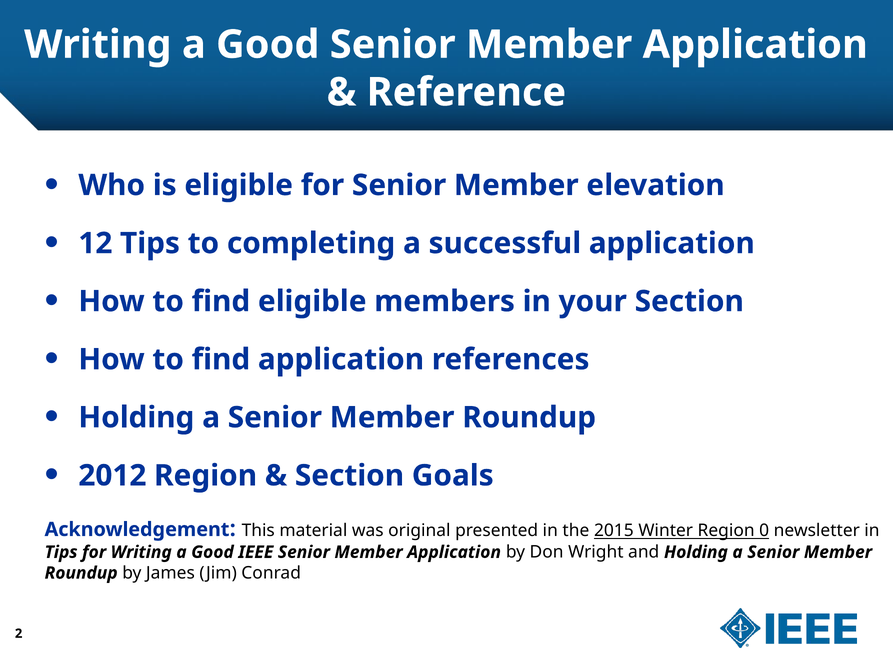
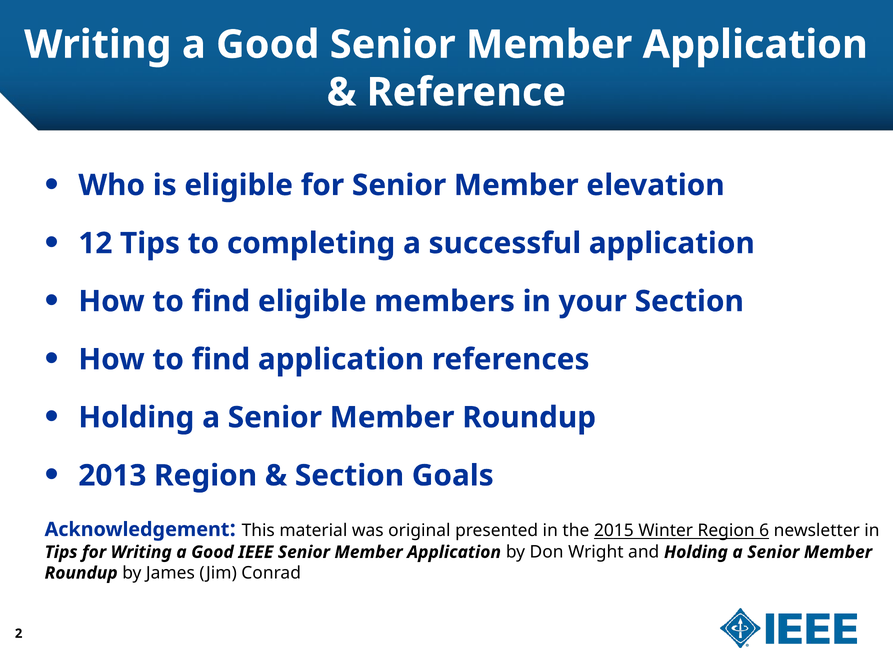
2012: 2012 -> 2013
0: 0 -> 6
